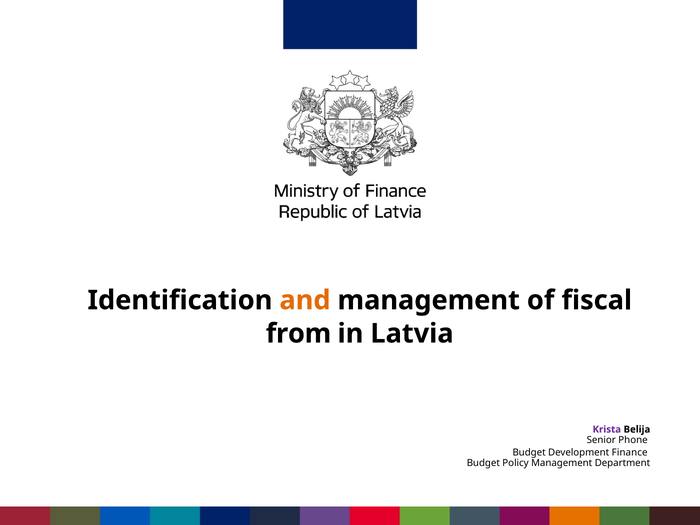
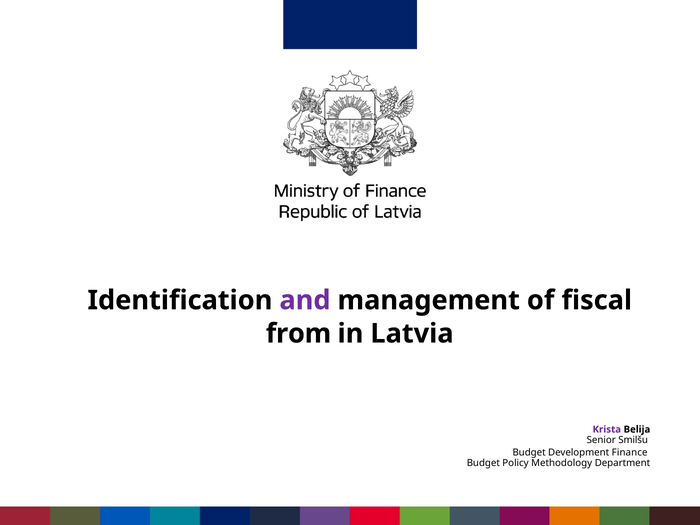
and colour: orange -> purple
Phone: Phone -> Smilšu
Policy Management: Management -> Methodology
